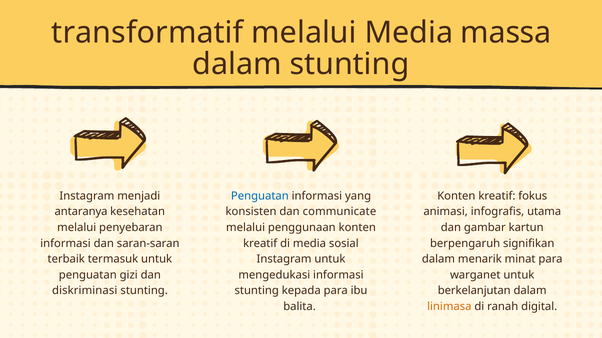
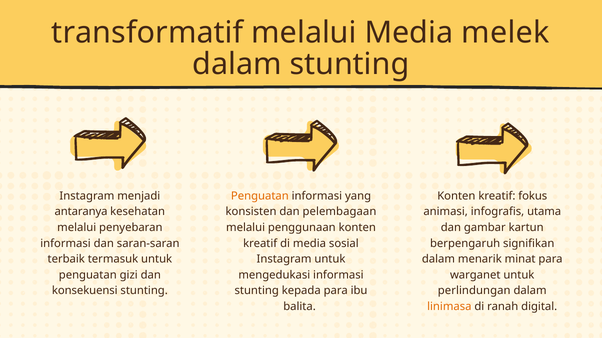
massa: massa -> melek
Penguatan at (260, 196) colour: blue -> orange
communicate: communicate -> pelembagaan
diskriminasi: diskriminasi -> konsekuensi
berkelanjutan: berkelanjutan -> perlindungan
